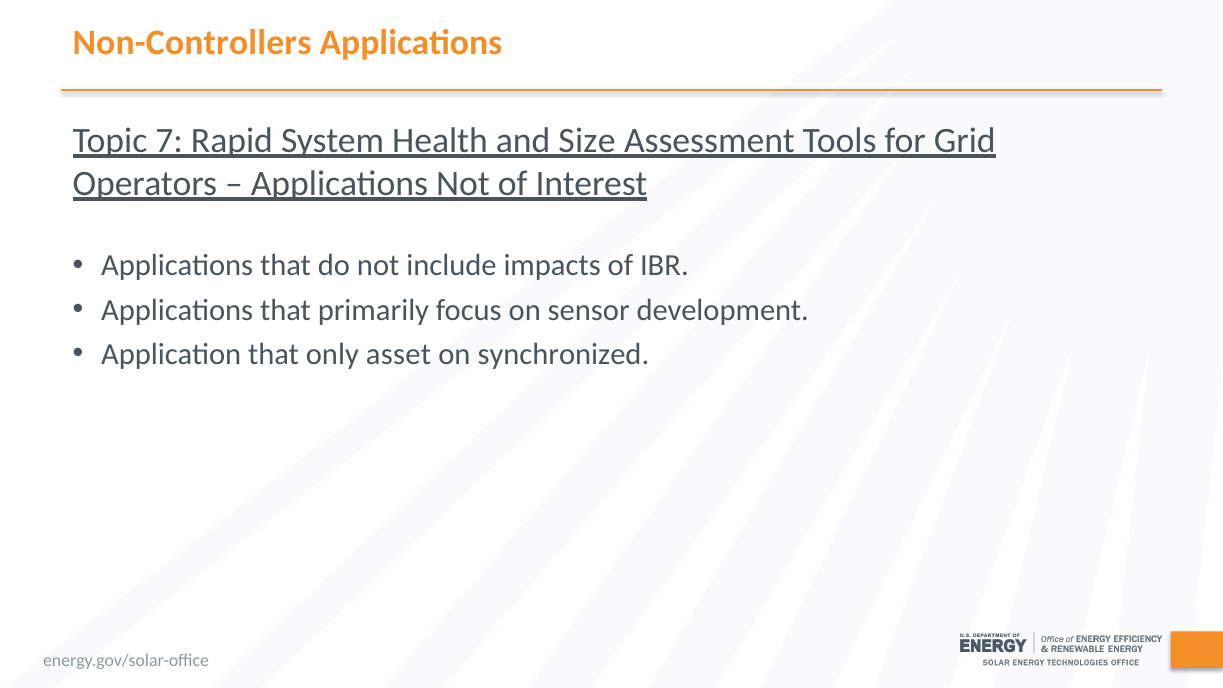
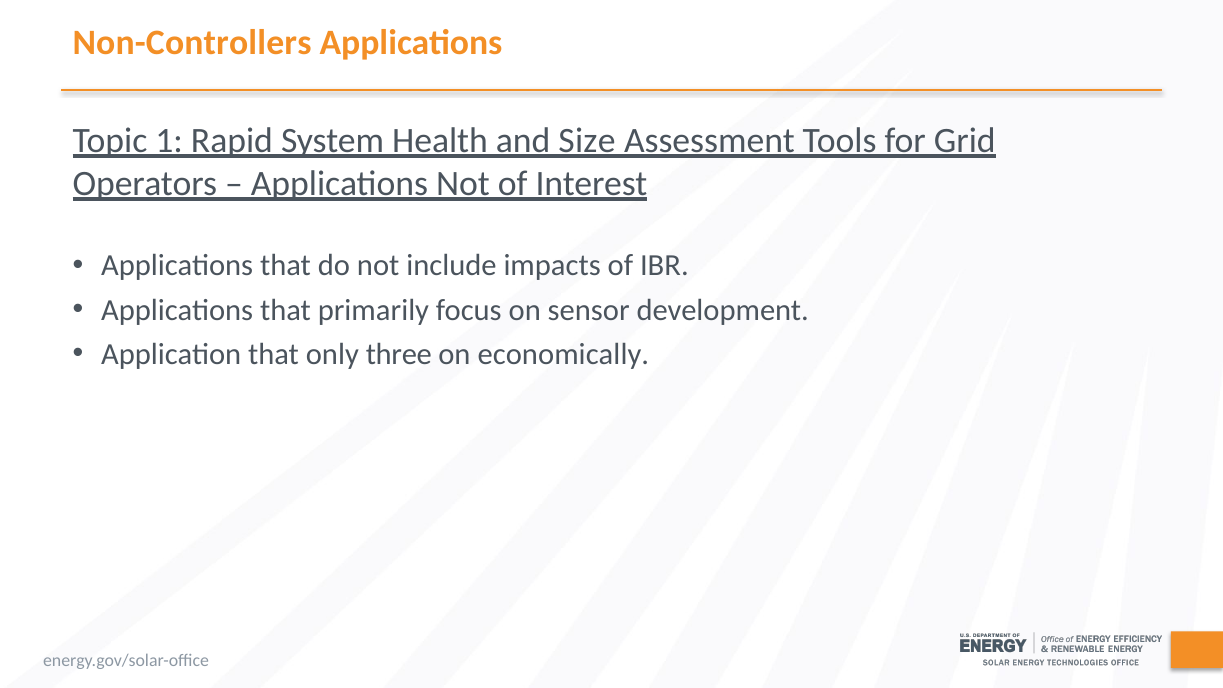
7: 7 -> 1
asset: asset -> three
synchronized: synchronized -> economically
